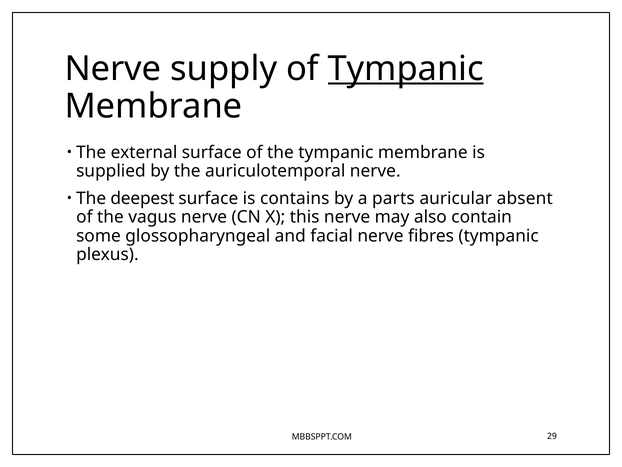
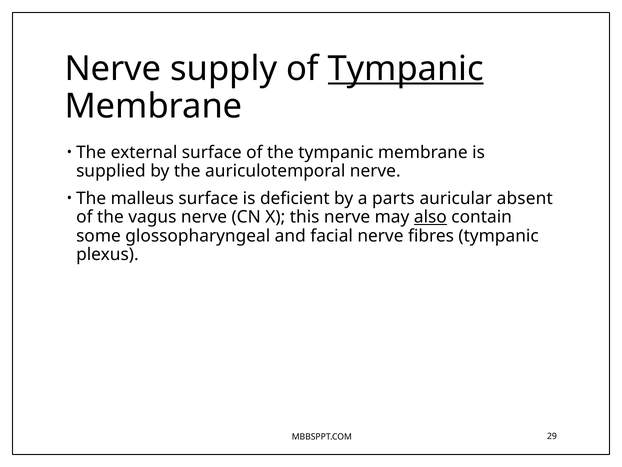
deepest: deepest -> malleus
contains: contains -> deficient
also underline: none -> present
